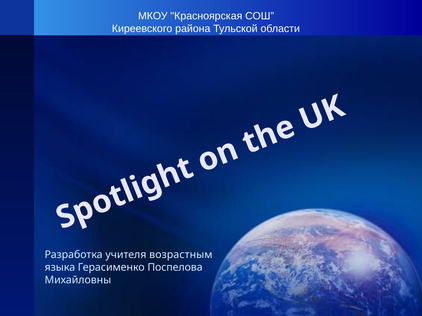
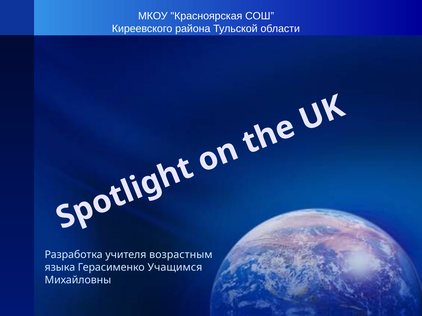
Поспелова: Поспелова -> Учащимся
